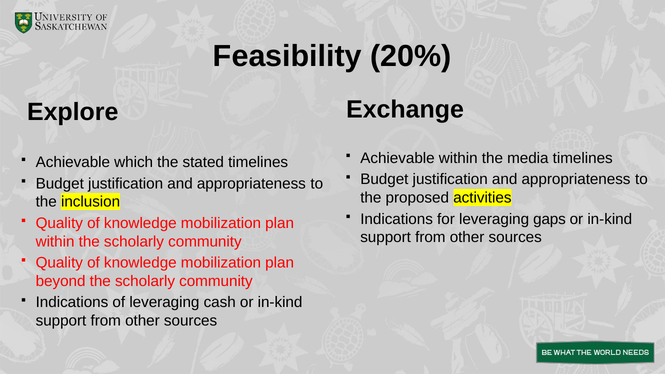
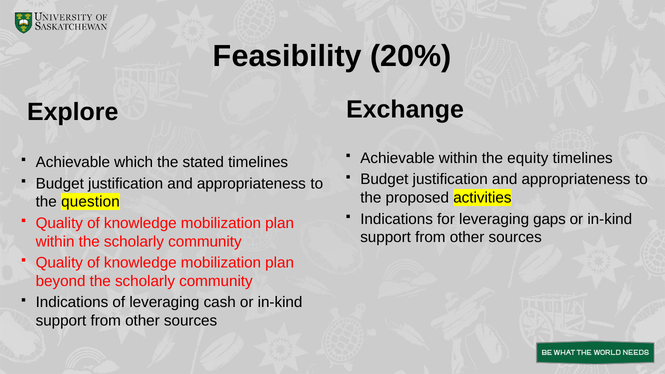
media: media -> equity
inclusion: inclusion -> question
